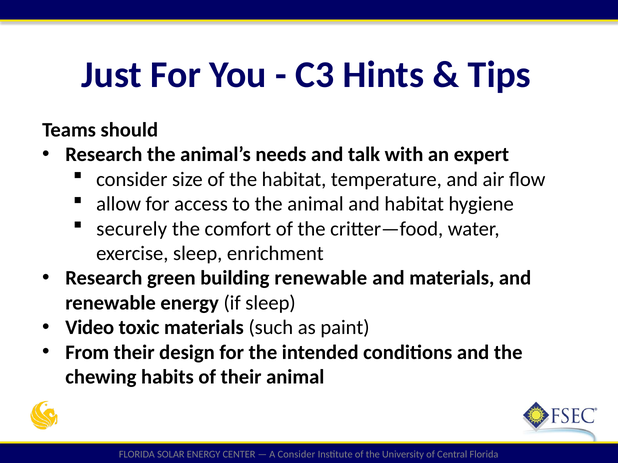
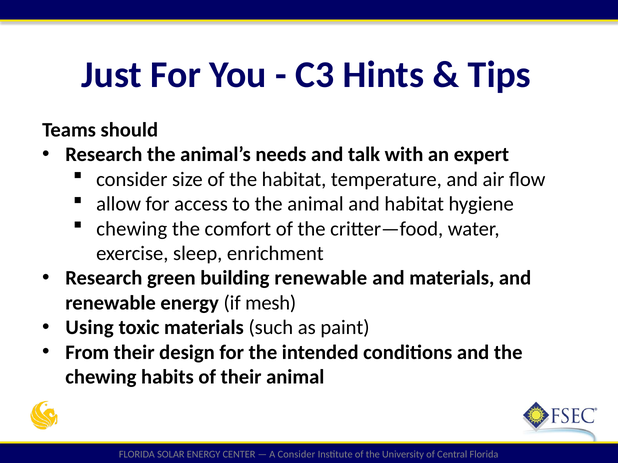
securely at (132, 229): securely -> chewing
if sleep: sleep -> mesh
Video: Video -> Using
